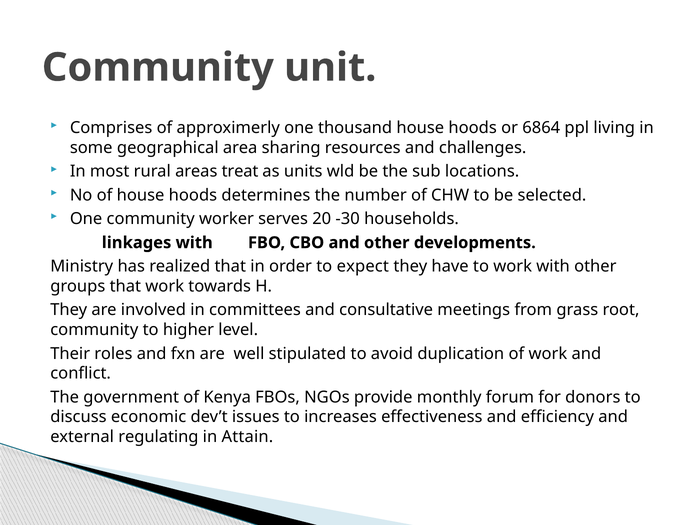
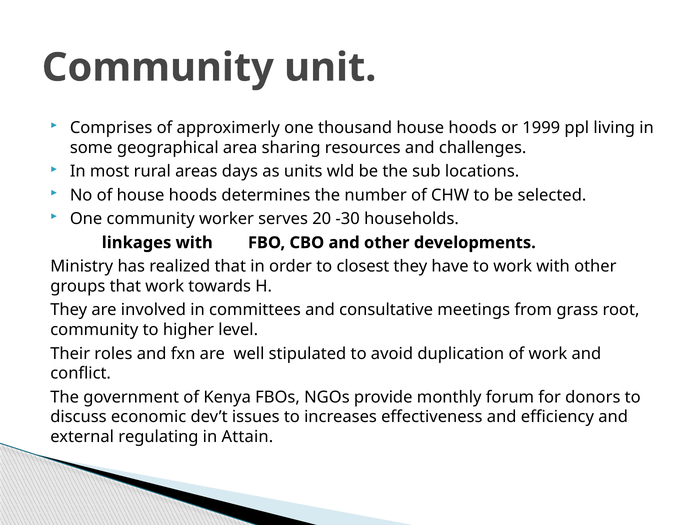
6864: 6864 -> 1999
treat: treat -> days
expect: expect -> closest
